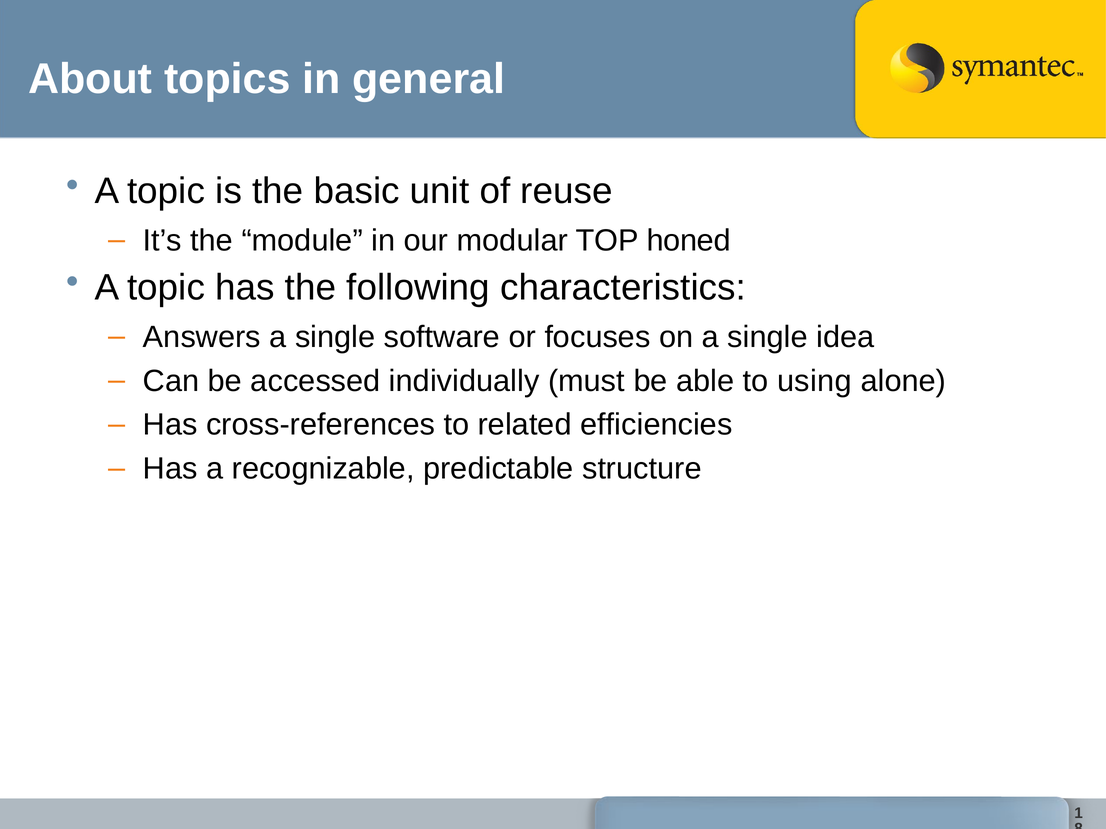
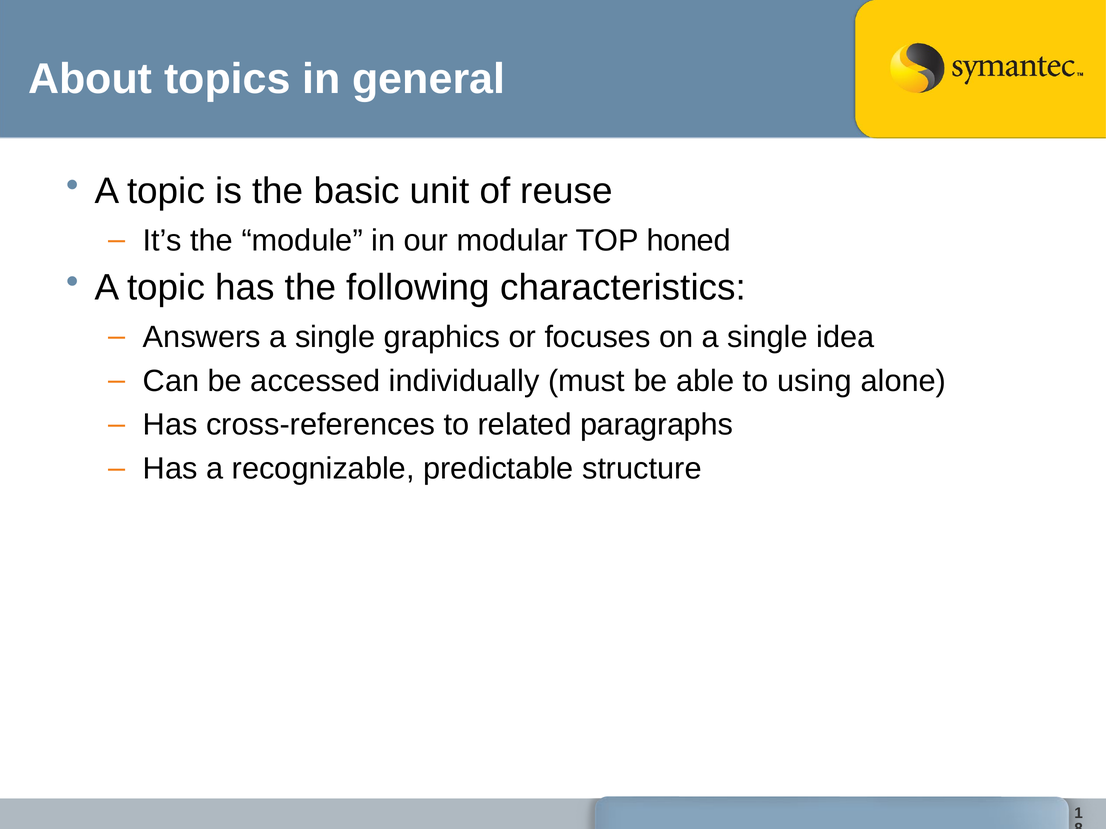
software: software -> graphics
efficiencies: efficiencies -> paragraphs
